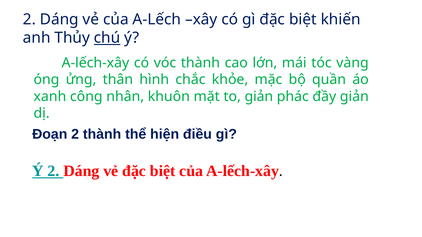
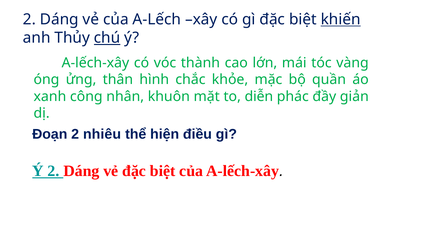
khiến underline: none -> present
to giản: giản -> diễn
2 thành: thành -> nhiêu
